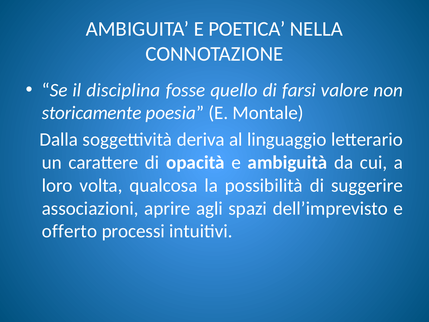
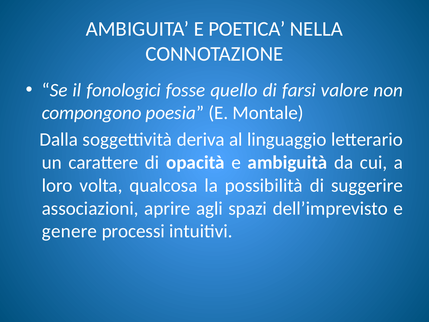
disciplina: disciplina -> fonologici
storicamente: storicamente -> compongono
offerto: offerto -> genere
